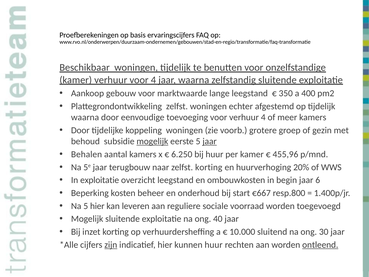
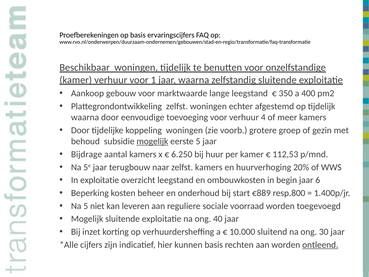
voor 4: 4 -> 1
jaar at (210, 141) underline: present -> none
Behalen: Behalen -> Bijdrage
455,96: 455,96 -> 112,53
zelfst korting: korting -> kamers
€667: €667 -> €889
5 hier: hier -> niet
zijn underline: present -> none
kunnen huur: huur -> basis
